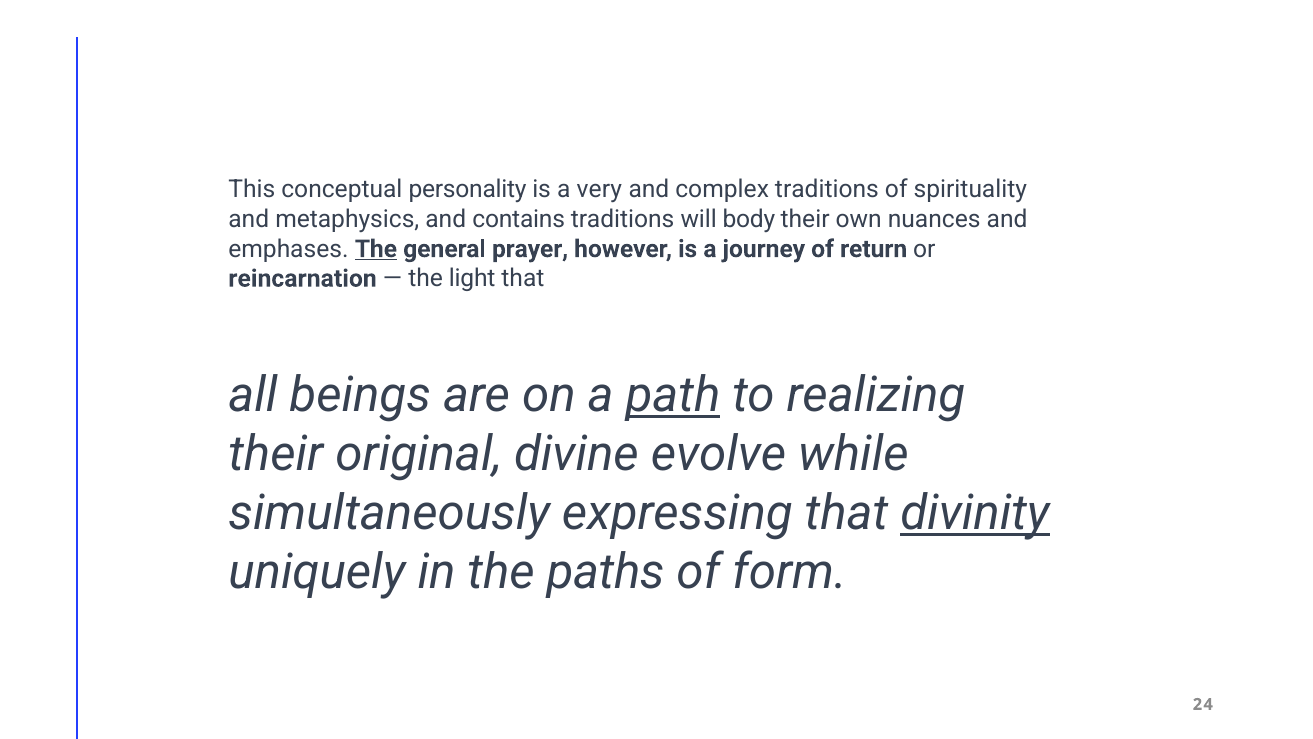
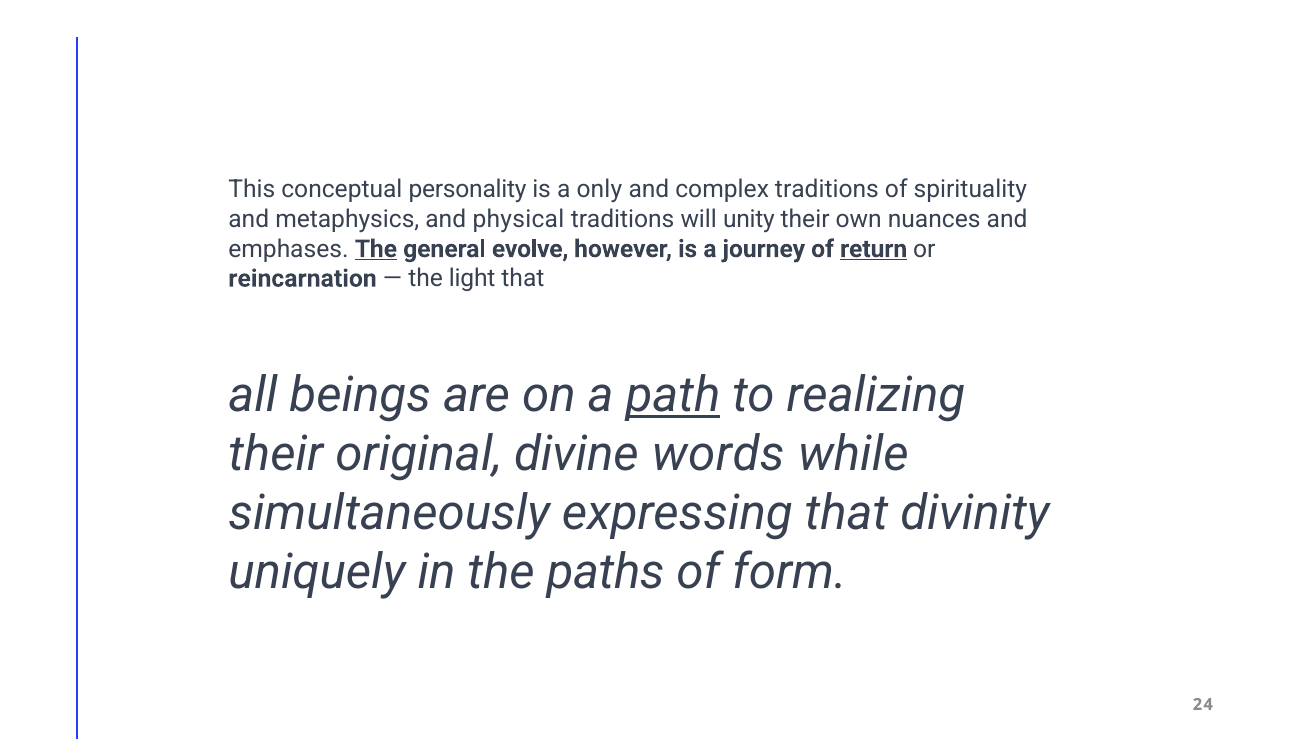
very: very -> only
contains: contains -> physical
body: body -> unity
prayer: prayer -> evolve
return underline: none -> present
evolve: evolve -> words
divinity underline: present -> none
